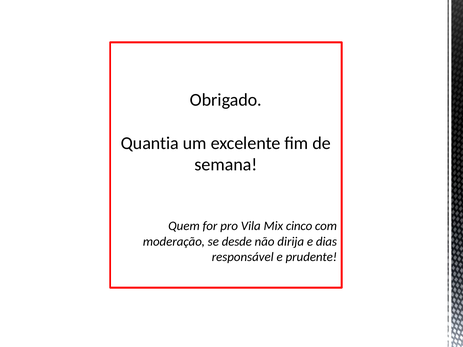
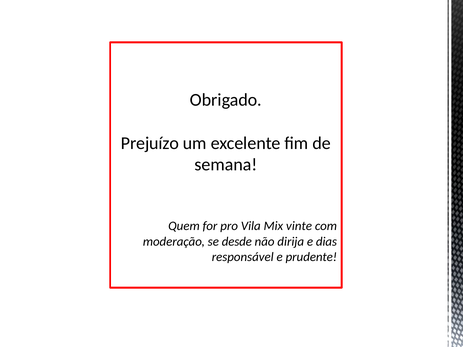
Quantia: Quantia -> Prejuízo
cinco: cinco -> vinte
